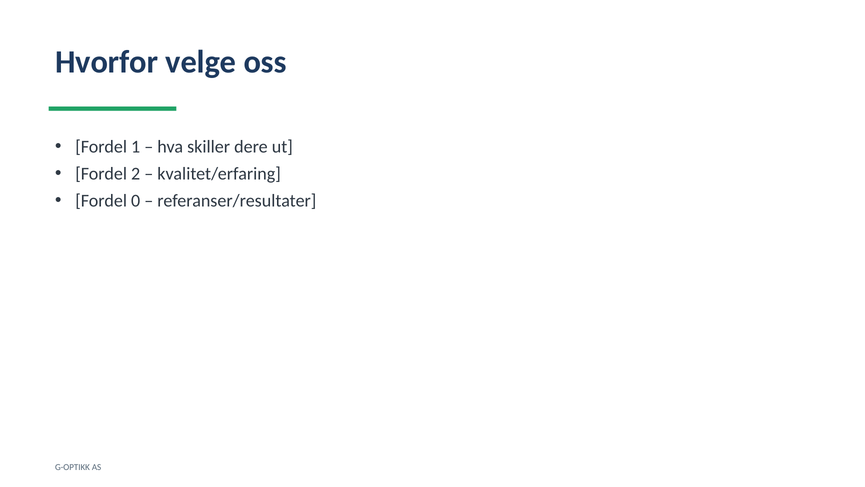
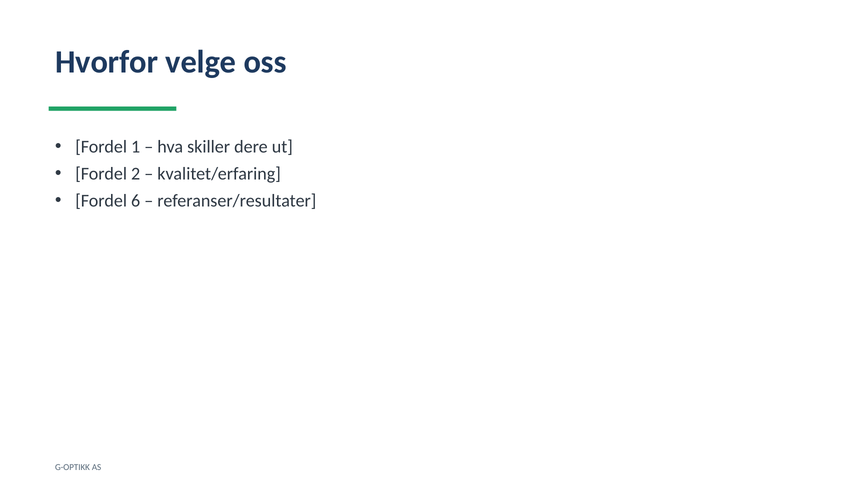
0: 0 -> 6
